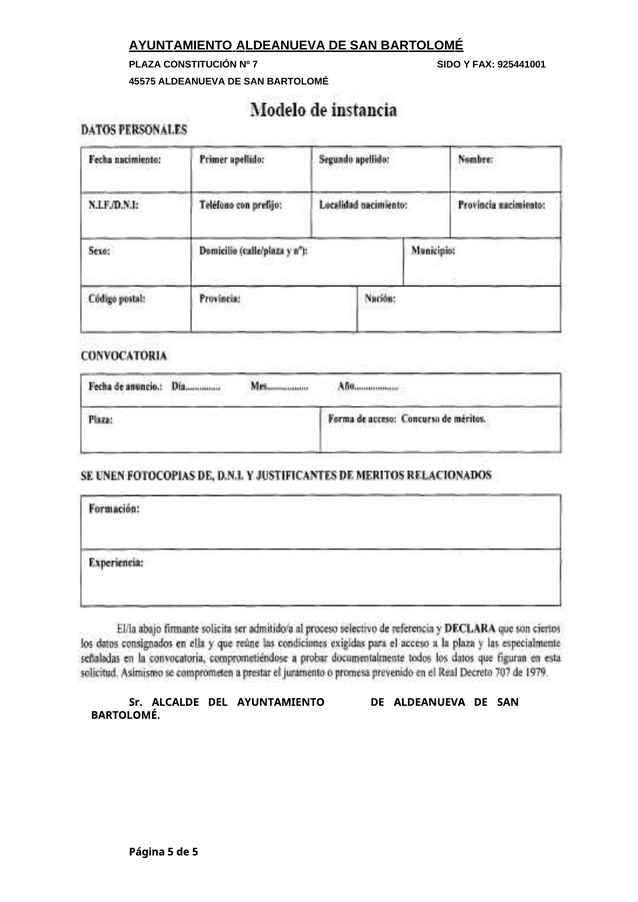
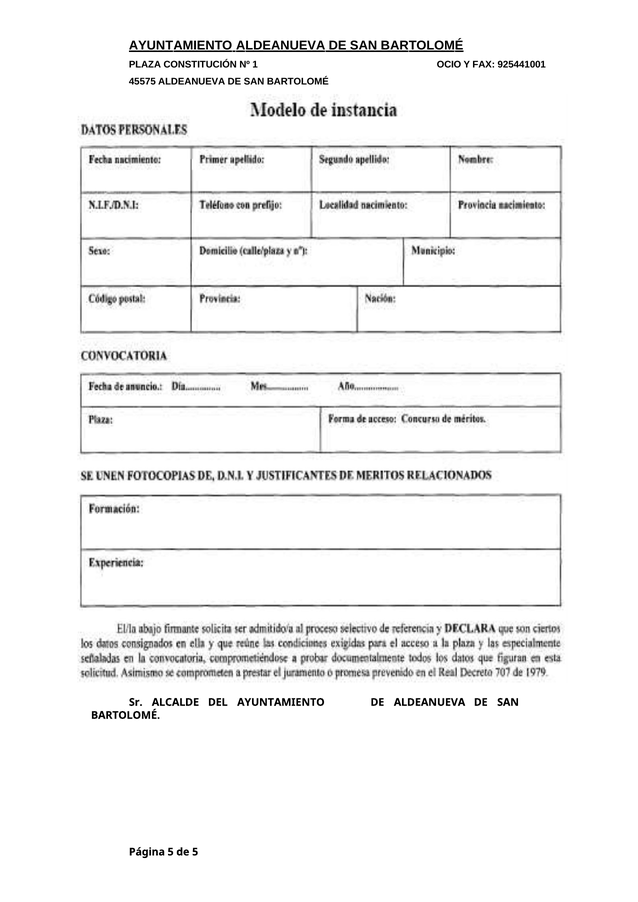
7: 7 -> 1
SIDO: SIDO -> OCIO
